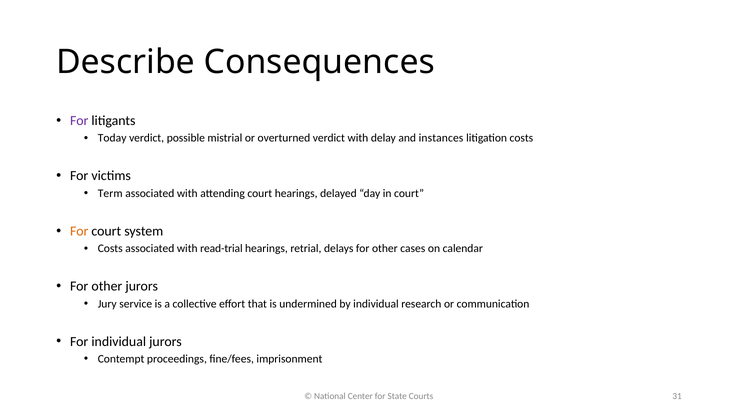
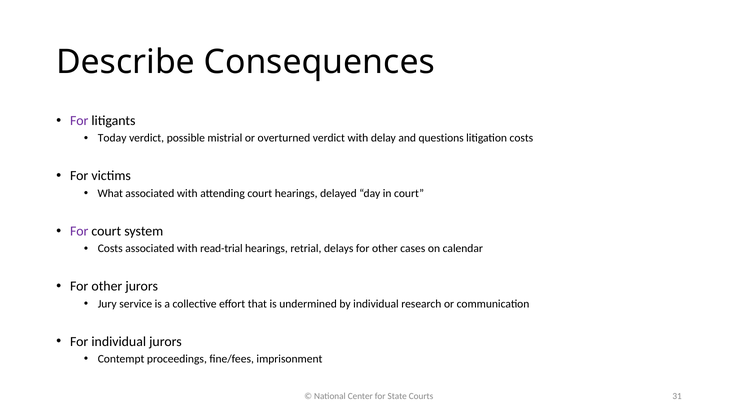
instances: instances -> questions
Term: Term -> What
For at (79, 231) colour: orange -> purple
